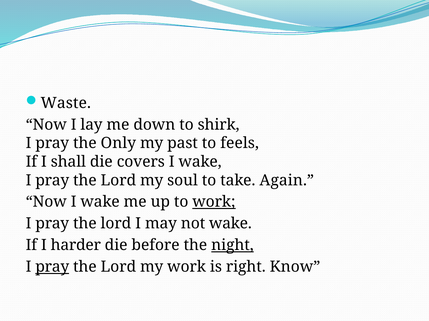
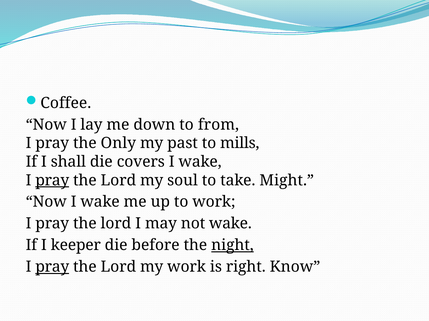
Waste: Waste -> Coffee
shirk: shirk -> from
feels: feels -> mills
pray at (52, 181) underline: none -> present
Again: Again -> Might
work at (214, 202) underline: present -> none
harder: harder -> keeper
